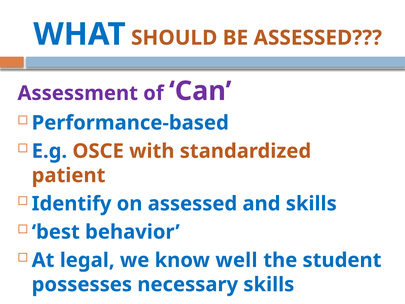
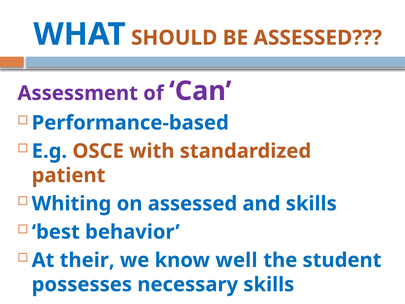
Identify: Identify -> Whiting
legal: legal -> their
